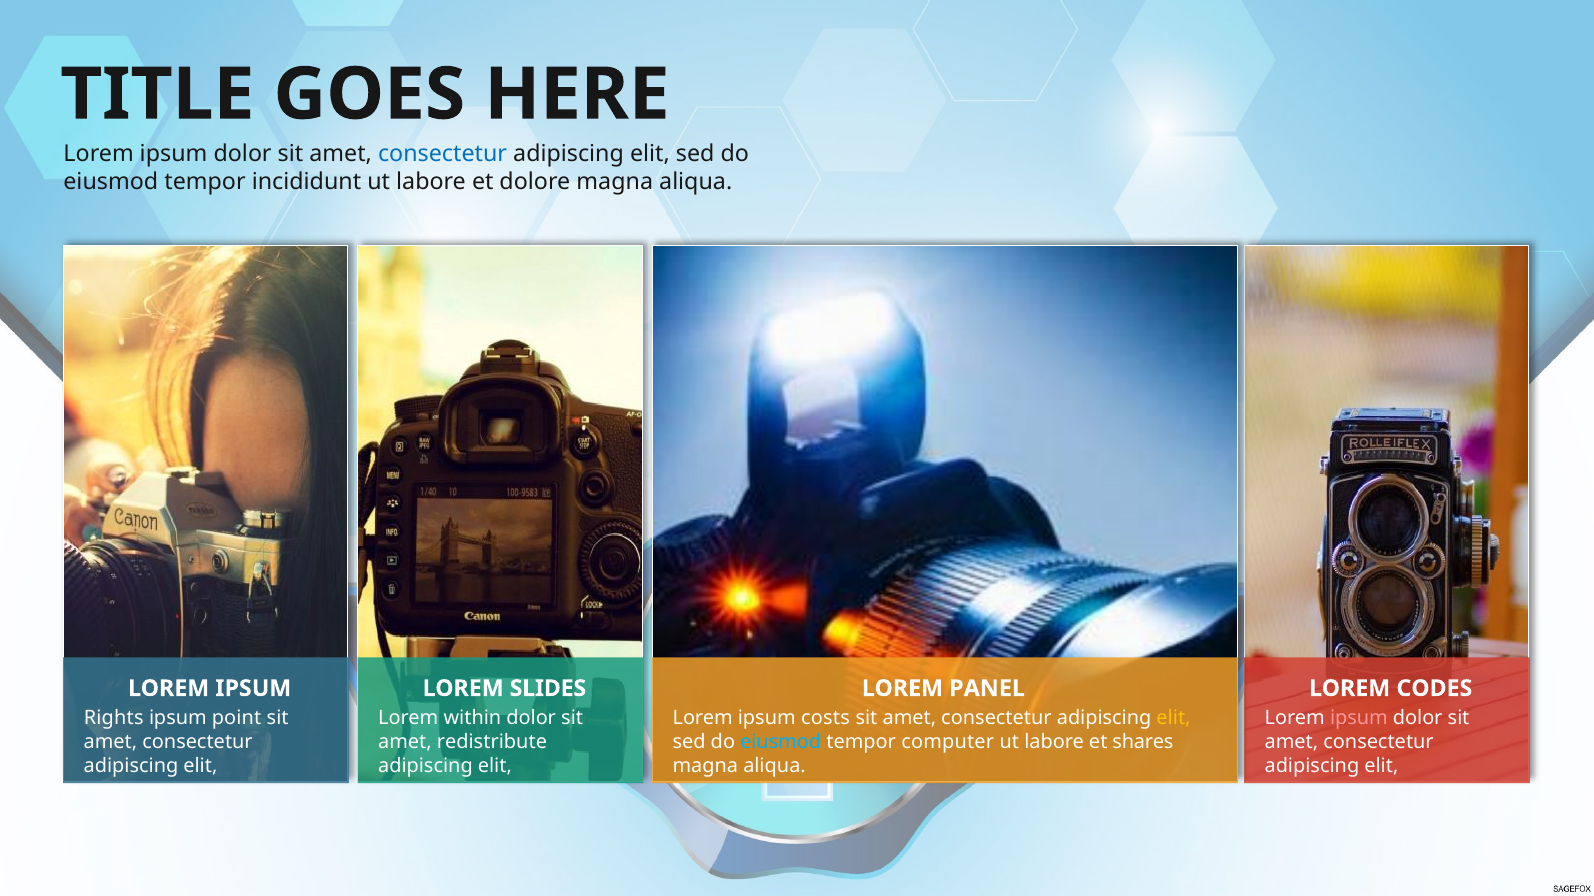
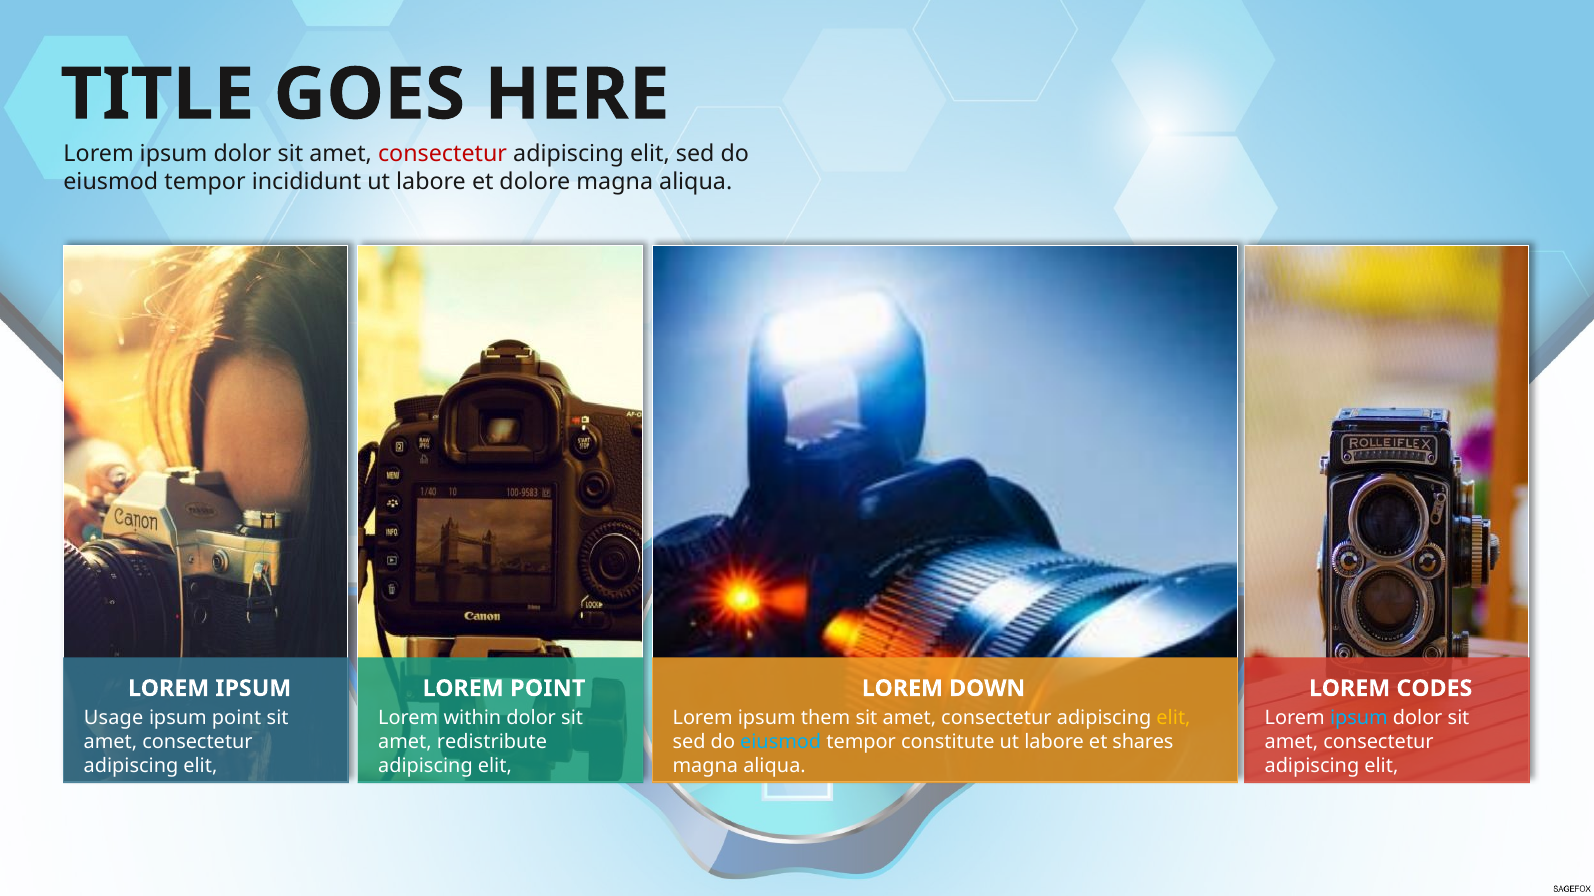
consectetur at (443, 154) colour: blue -> red
LOREM SLIDES: SLIDES -> POINT
PANEL: PANEL -> DOWN
Rights: Rights -> Usage
costs: costs -> them
ipsum at (1359, 718) colour: pink -> light blue
computer: computer -> constitute
